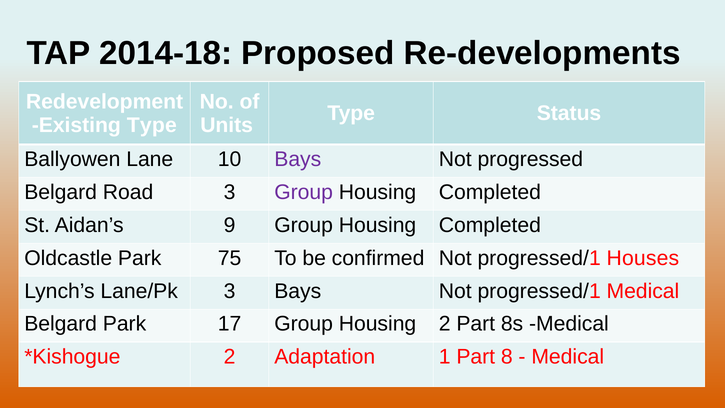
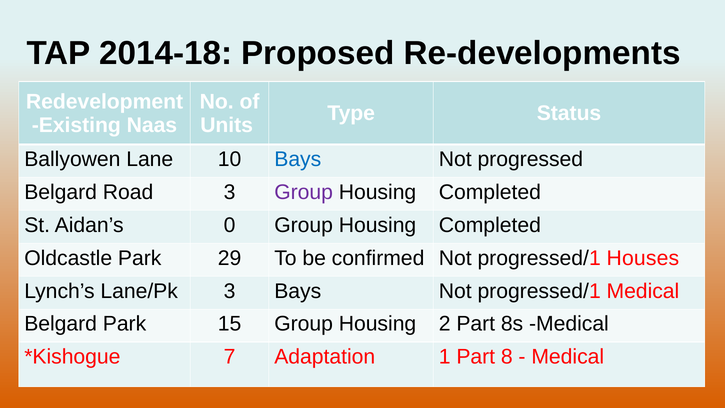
Type at (152, 125): Type -> Naas
Bays at (298, 159) colour: purple -> blue
9: 9 -> 0
75: 75 -> 29
17: 17 -> 15
2 at (230, 357): 2 -> 7
